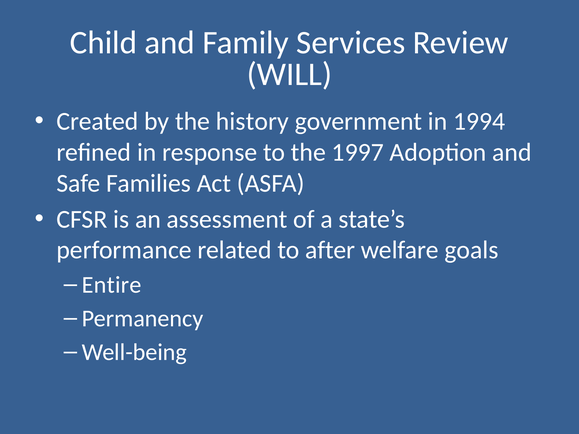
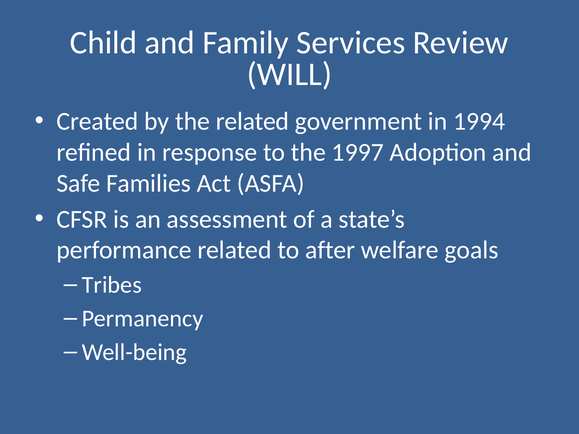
the history: history -> related
Entire: Entire -> Tribes
